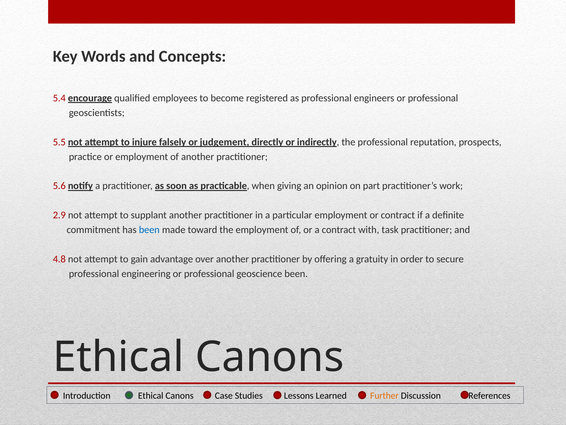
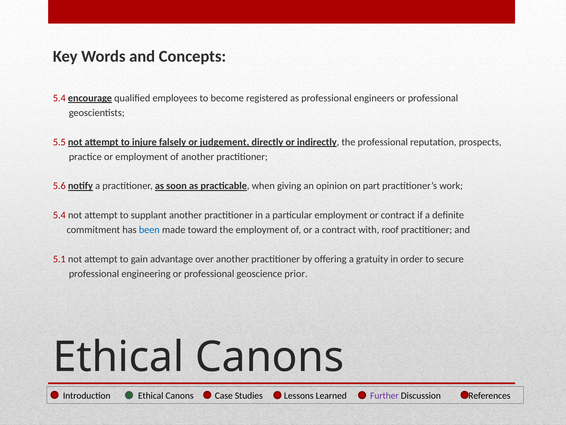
2.9 at (59, 215): 2.9 -> 5.4
task: task -> roof
4.8: 4.8 -> 5.1
geoscience been: been -> prior
Further colour: orange -> purple
